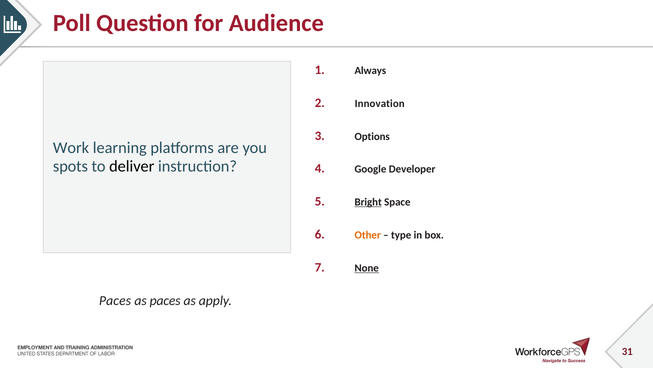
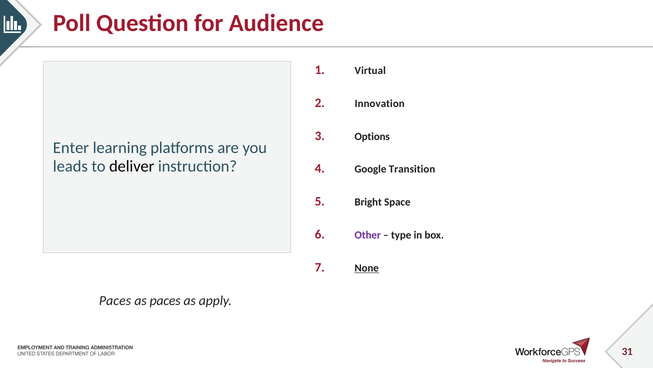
Always: Always -> Virtual
Work: Work -> Enter
spots: spots -> leads
Developer: Developer -> Transition
Bright underline: present -> none
Other colour: orange -> purple
